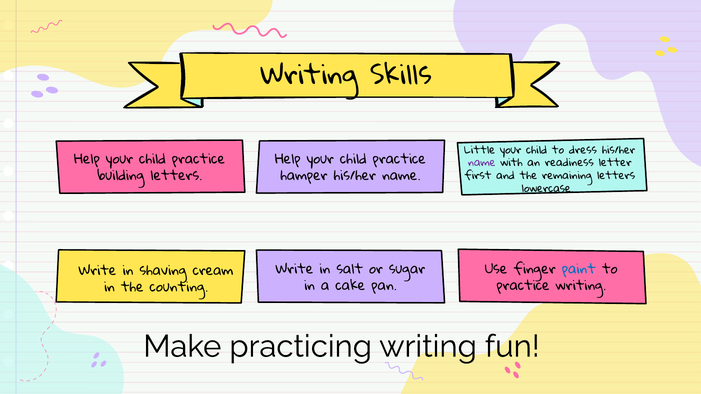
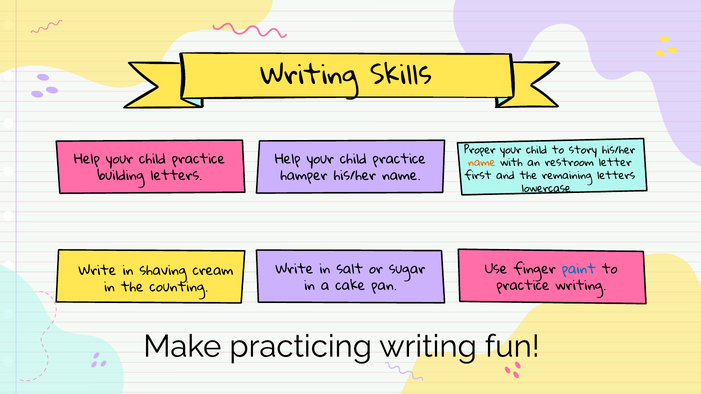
Little: Little -> Proper
dress: dress -> story
name at (482, 163) colour: purple -> orange
readiness: readiness -> restroom
